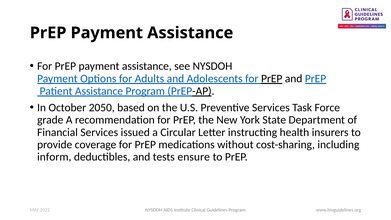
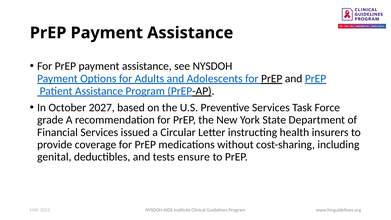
2050: 2050 -> 2027
inform: inform -> genital
